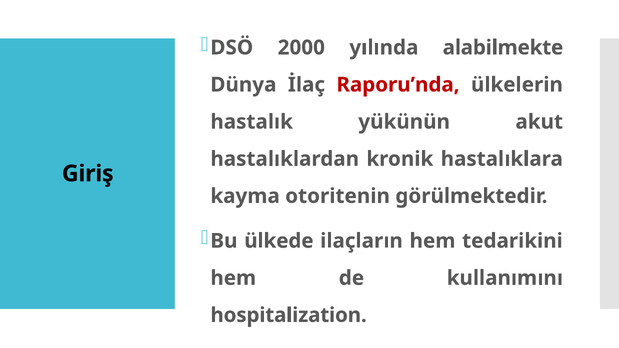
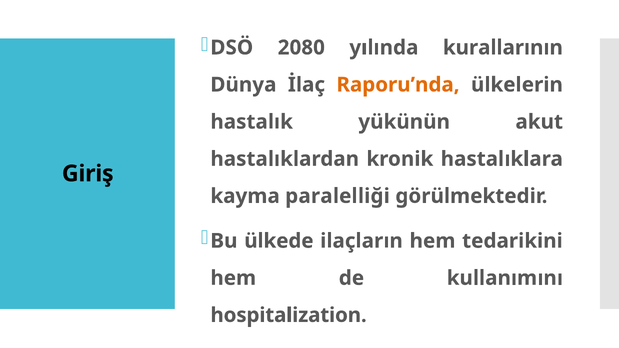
2000: 2000 -> 2080
alabilmekte: alabilmekte -> kurallarının
Raporu’nda colour: red -> orange
otoritenin: otoritenin -> paralelliği
